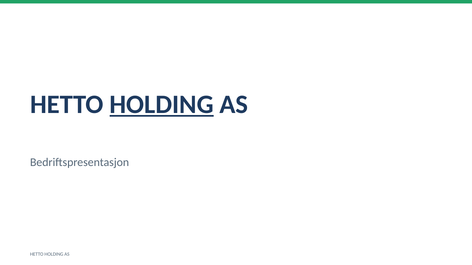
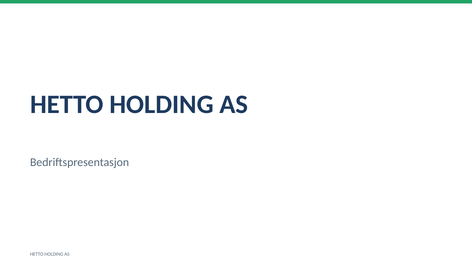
HOLDING at (162, 105) underline: present -> none
